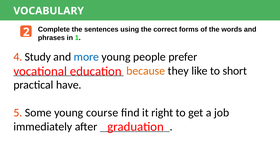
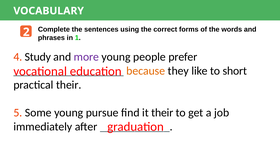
more colour: blue -> purple
practical have: have -> their
course: course -> pursue
it right: right -> their
